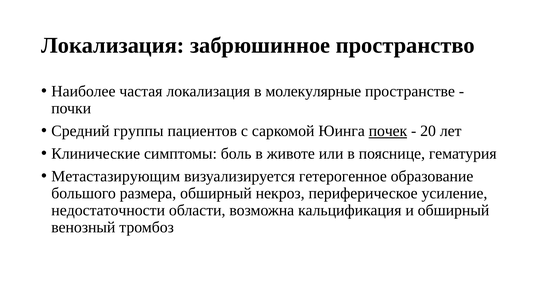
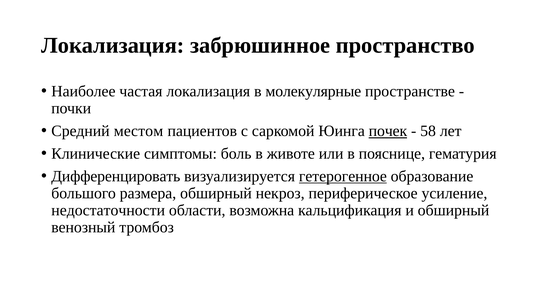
группы: группы -> местом
20: 20 -> 58
Метастазирующим: Метастазирующим -> Дифференцировать
гетерогенное underline: none -> present
